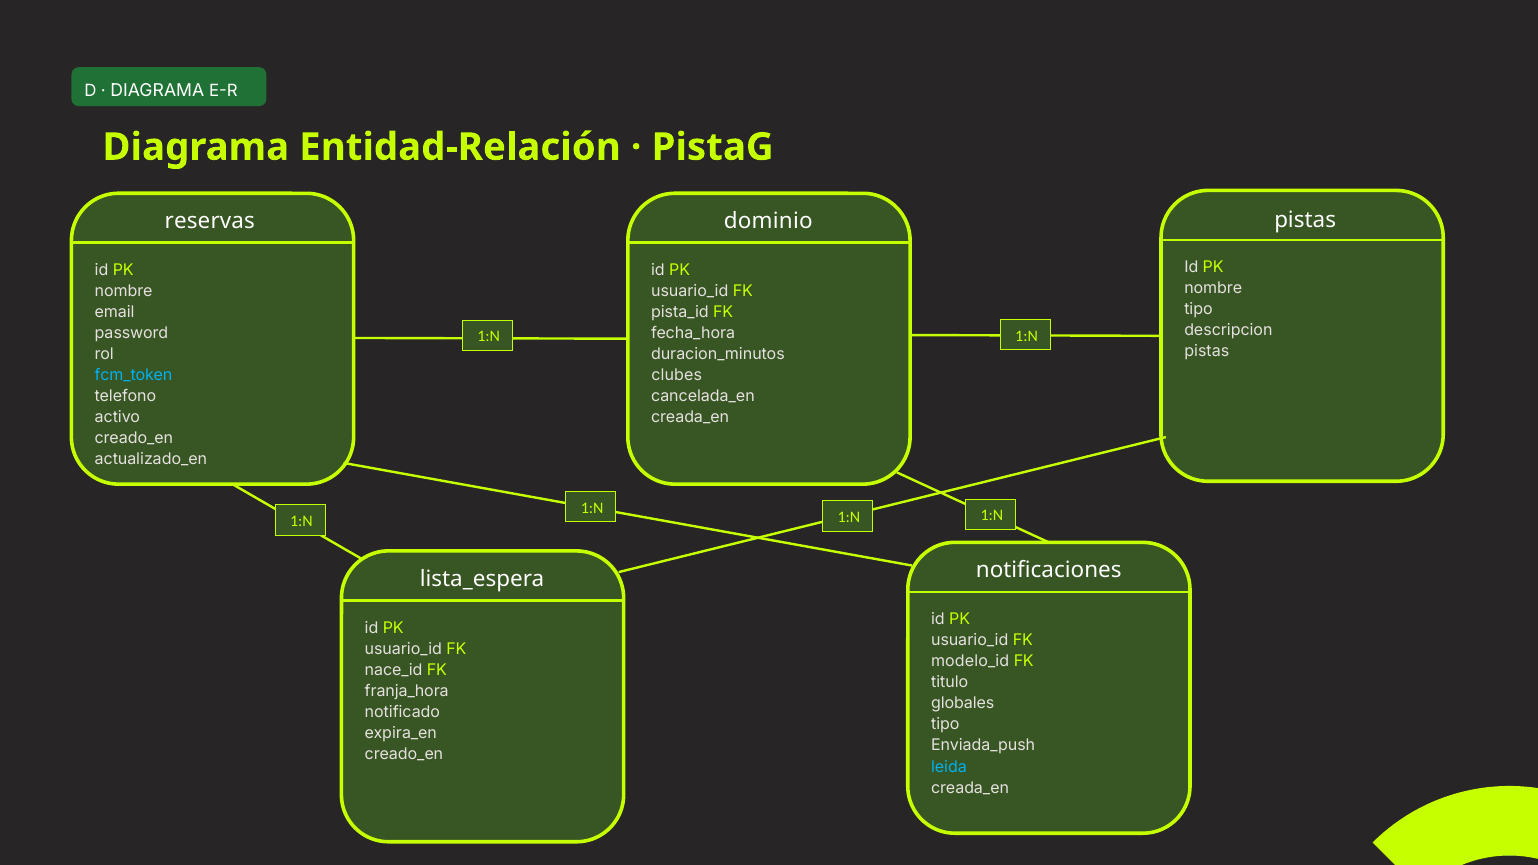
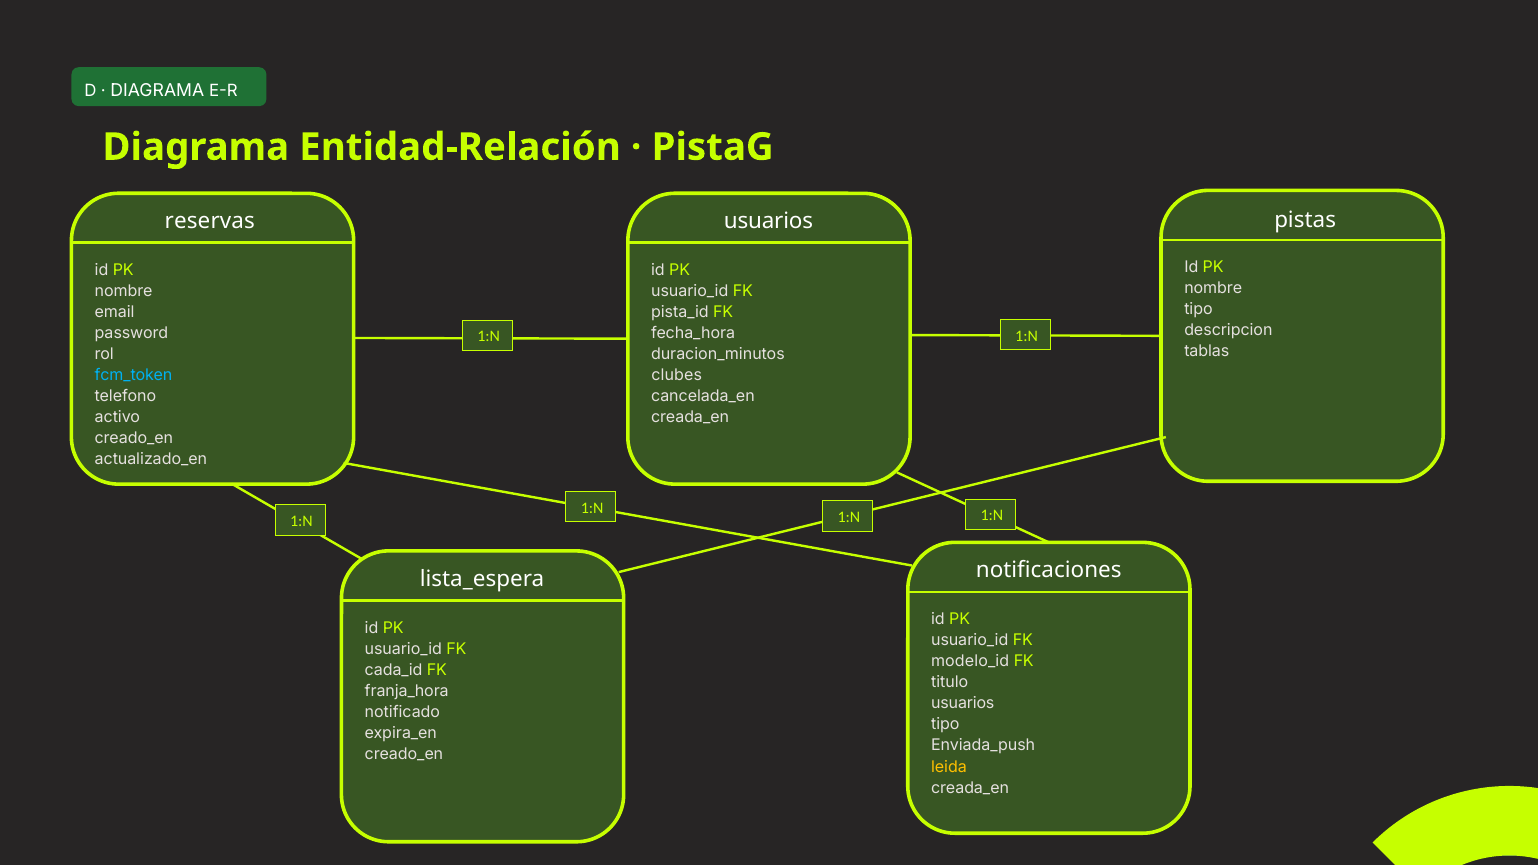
dominio at (768, 221): dominio -> usuarios
pistas at (1207, 352): pistas -> tablas
nace_id: nace_id -> cada_id
globales at (963, 704): globales -> usuarios
leida colour: light blue -> yellow
